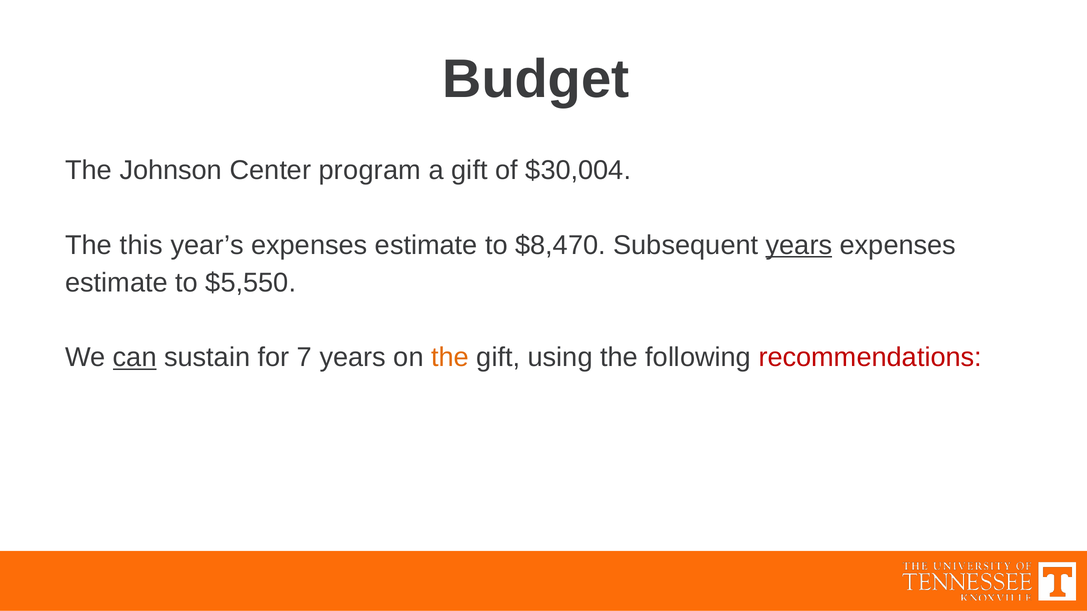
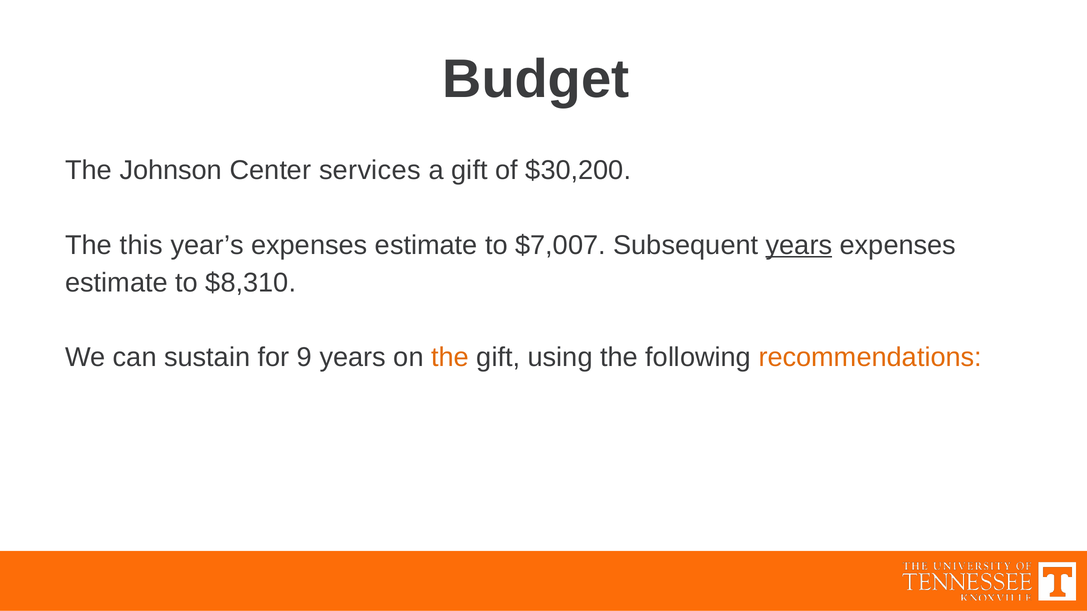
program: program -> services
$30,004: $30,004 -> $30,200
$8,470: $8,470 -> $7,007
$5,550: $5,550 -> $8,310
can underline: present -> none
7: 7 -> 9
recommendations colour: red -> orange
